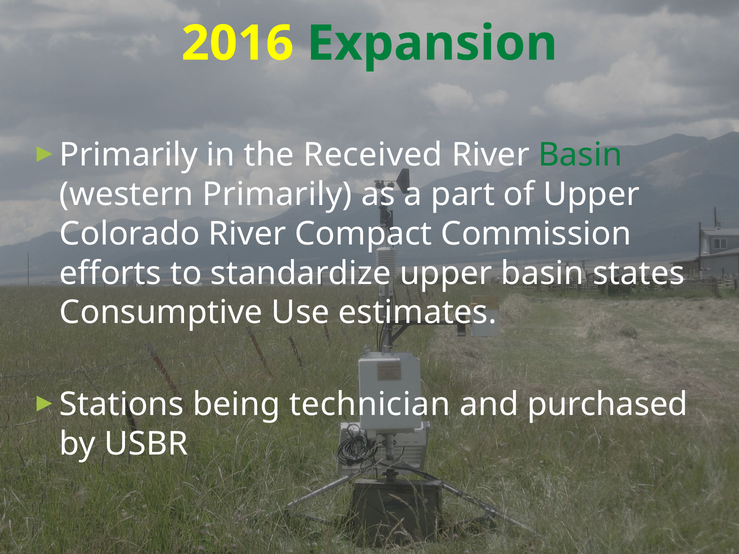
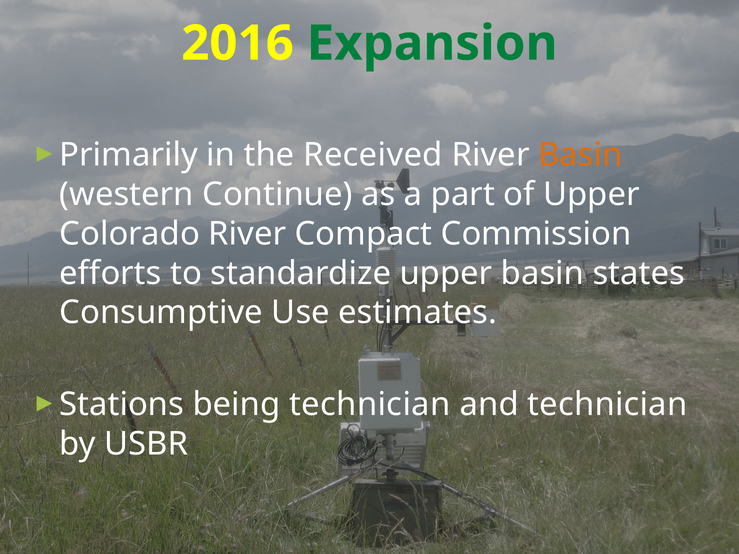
Basin at (580, 155) colour: green -> orange
western Primarily: Primarily -> Continue
and purchased: purchased -> technician
